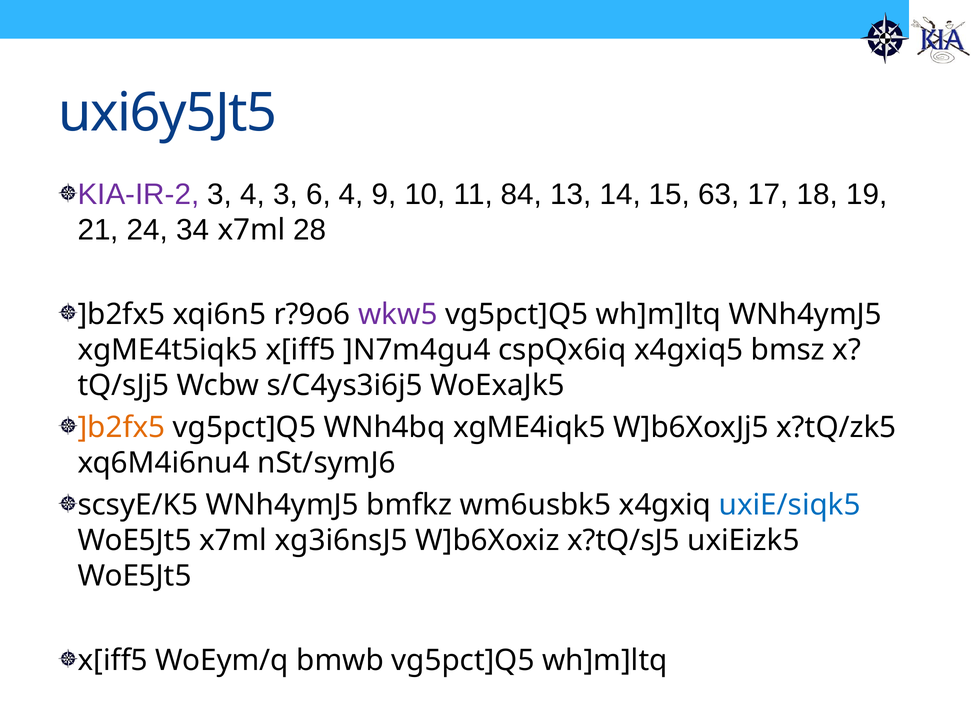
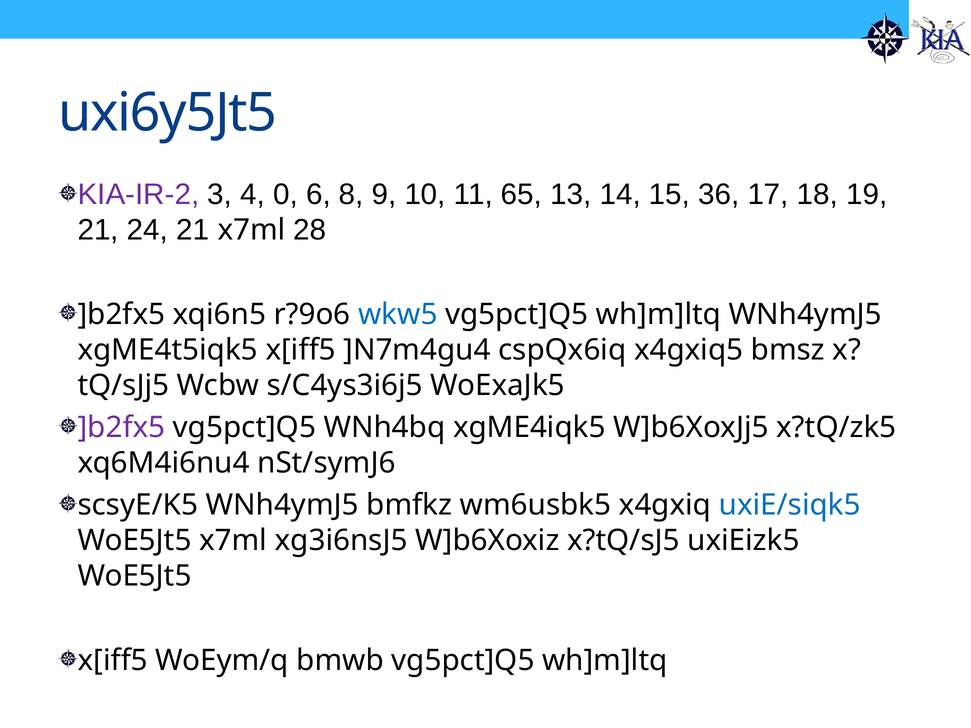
4 3: 3 -> 0
6 4: 4 -> 8
84: 84 -> 65
63: 63 -> 36
24 34: 34 -> 21
wkw5 colour: purple -> blue
]b2fx5 at (122, 428) colour: orange -> purple
